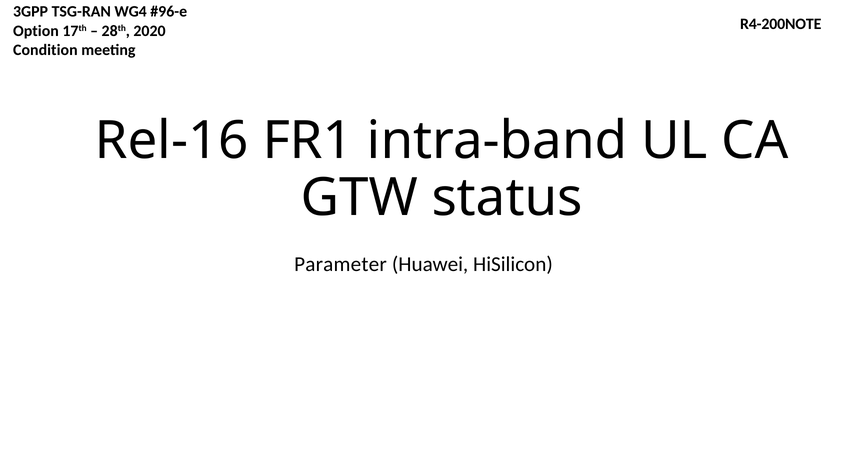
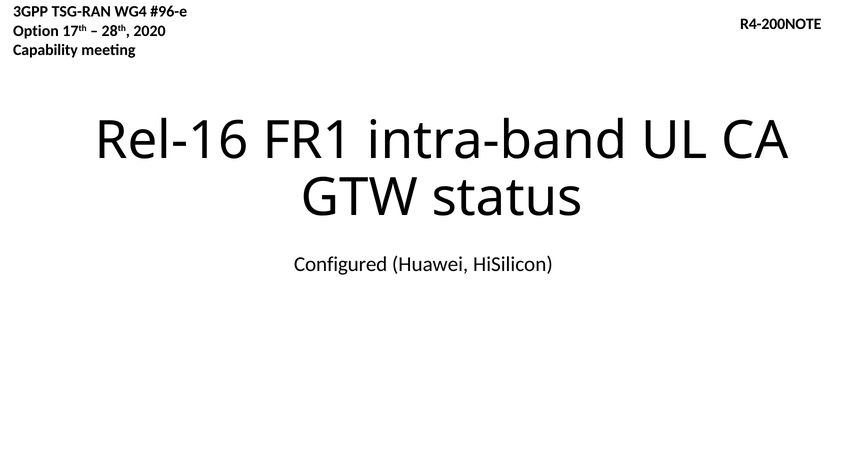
Condition: Condition -> Capability
Parameter: Parameter -> Configured
